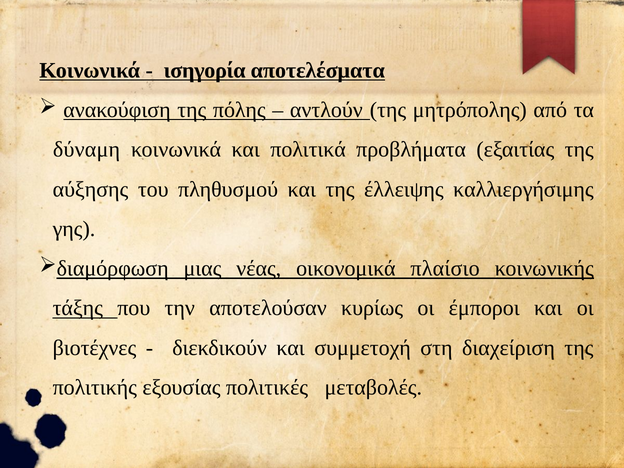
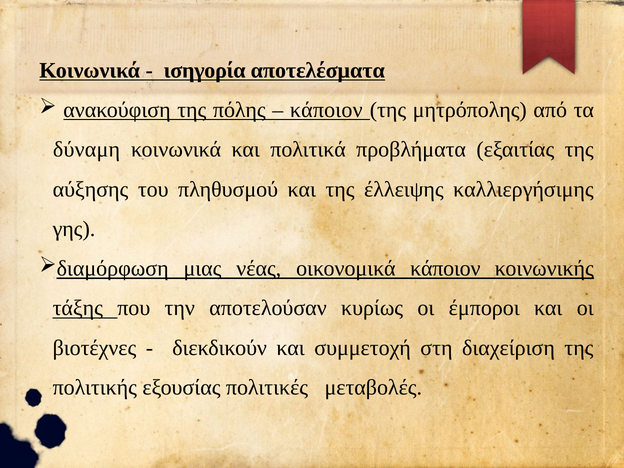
αντλούν at (326, 110): αντλούν -> κάποιον
οικονομικά πλαίσιο: πλαίσιο -> κάποιον
